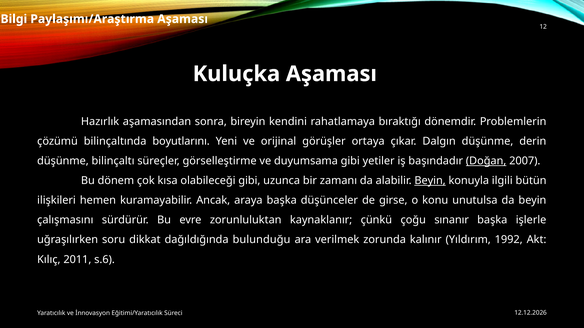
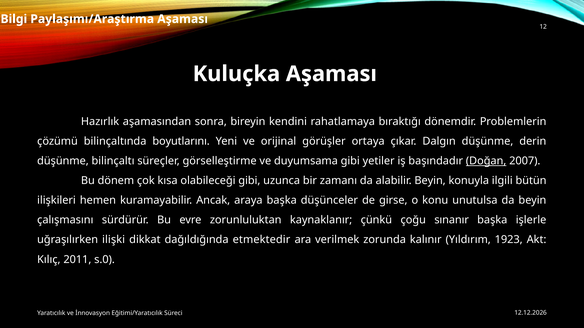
Beyin at (430, 181) underline: present -> none
soru: soru -> ilişki
bulunduğu: bulunduğu -> etmektedir
1992: 1992 -> 1923
s.6: s.6 -> s.0
